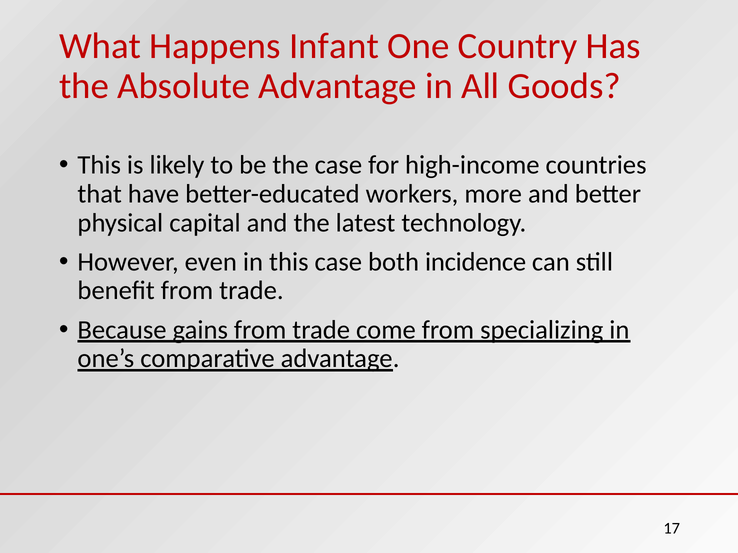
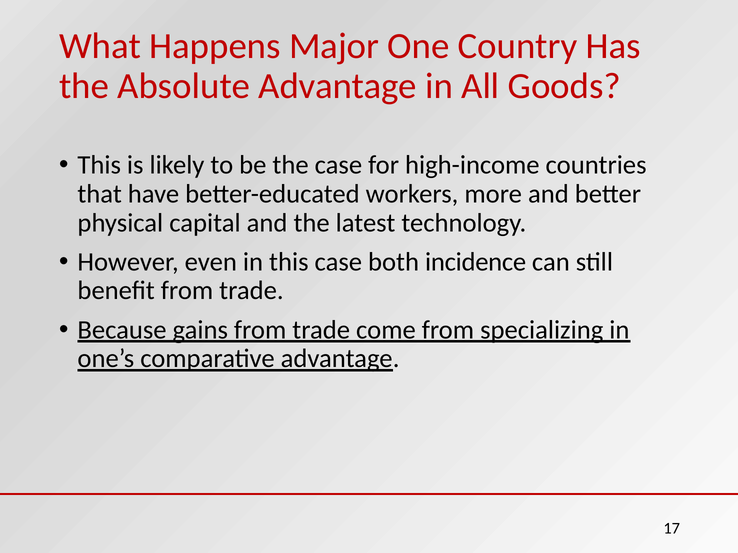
Infant: Infant -> Major
